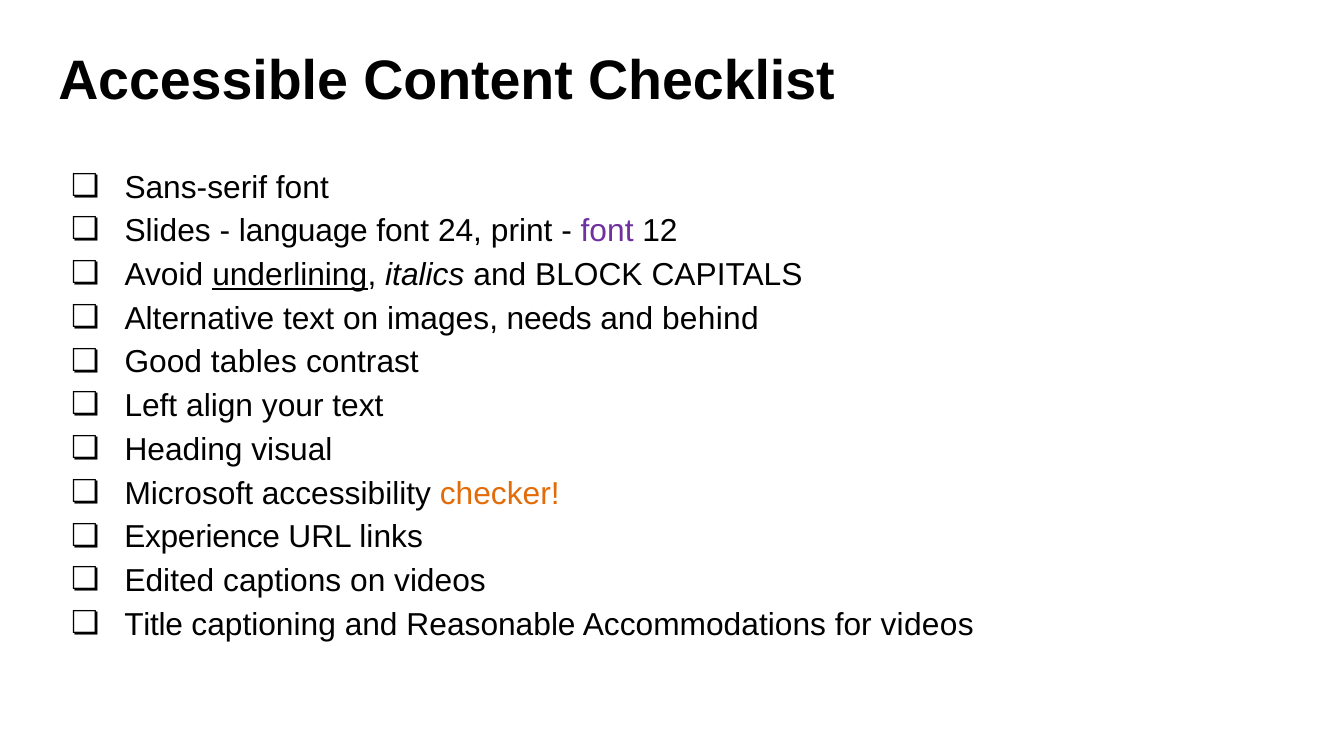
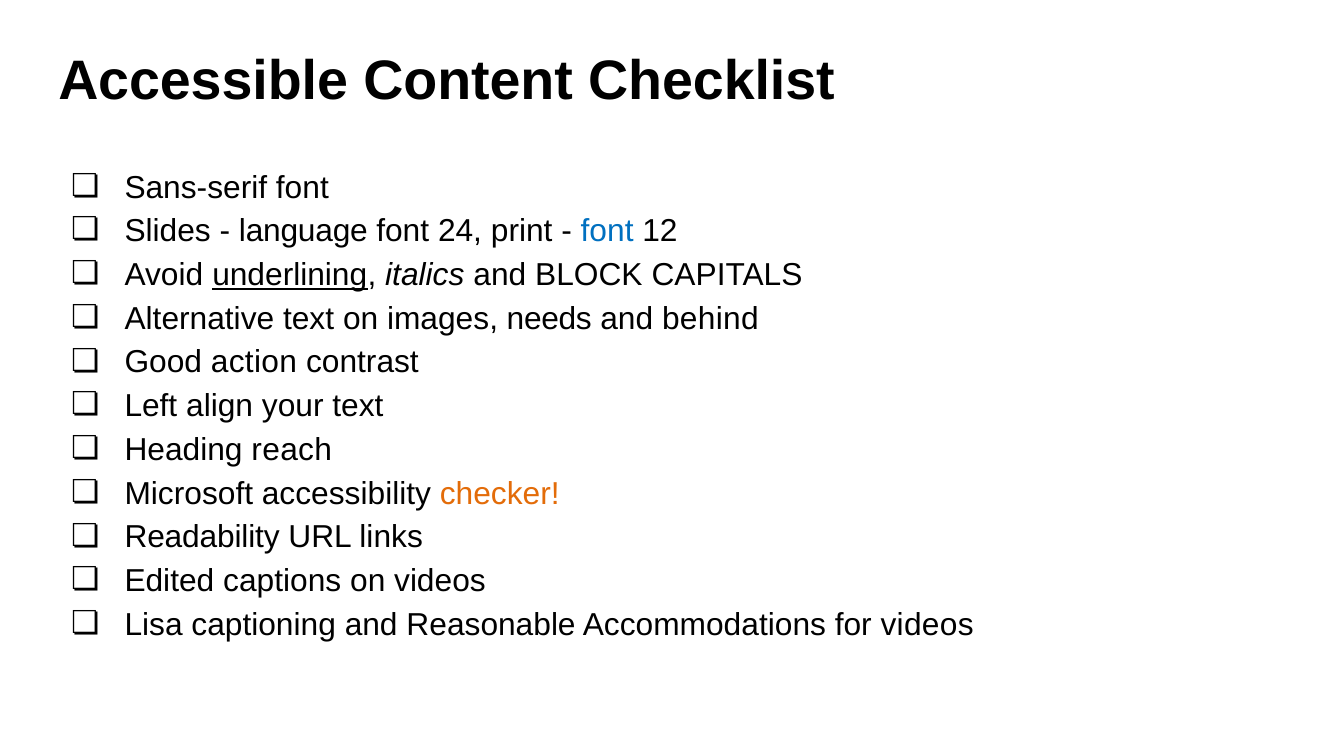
font at (607, 231) colour: purple -> blue
tables: tables -> action
visual: visual -> reach
Experience: Experience -> Readability
Title: Title -> Lisa
